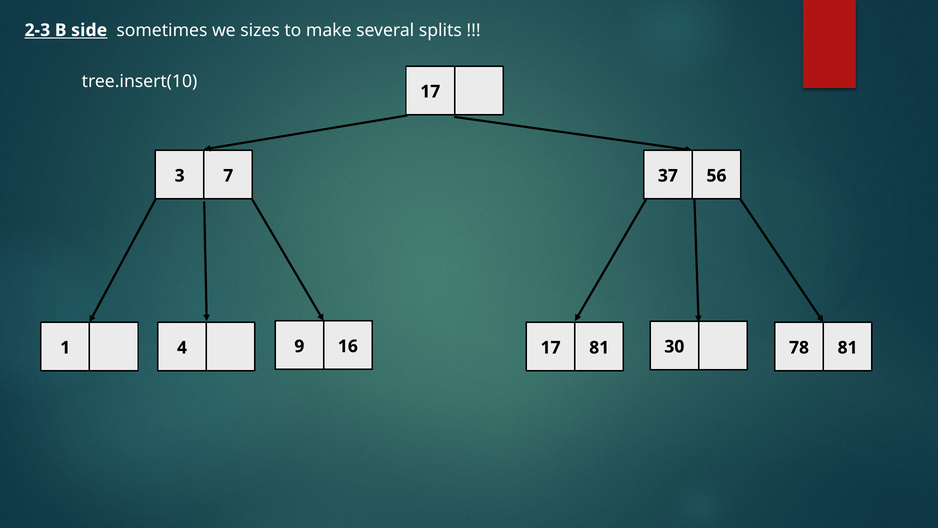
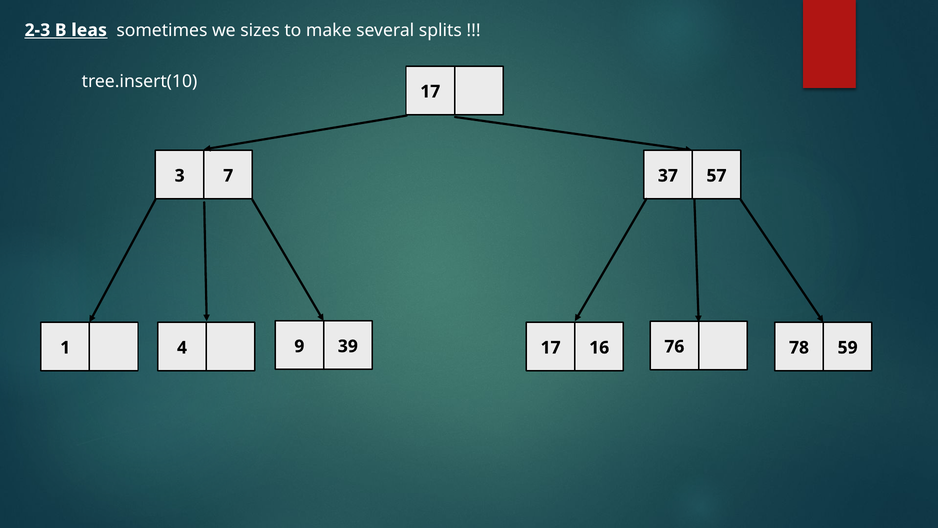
side: side -> leas
56: 56 -> 57
16: 16 -> 39
17 81: 81 -> 16
30: 30 -> 76
78 81: 81 -> 59
